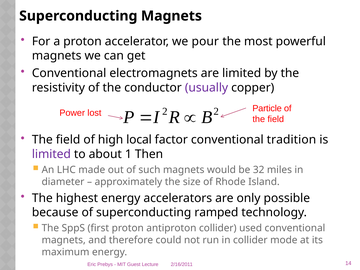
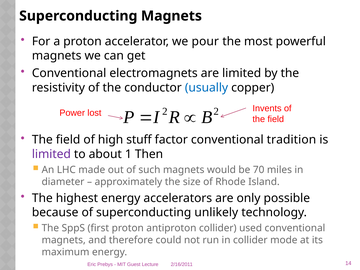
usually colour: purple -> blue
Particle: Particle -> Invents
local: local -> stuff
32: 32 -> 70
ramped: ramped -> unlikely
